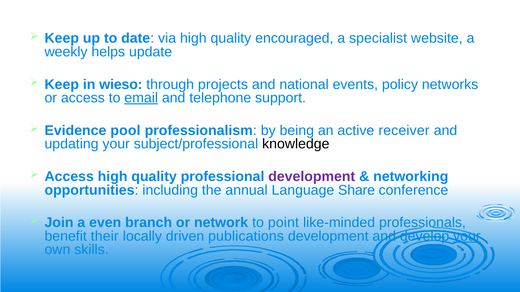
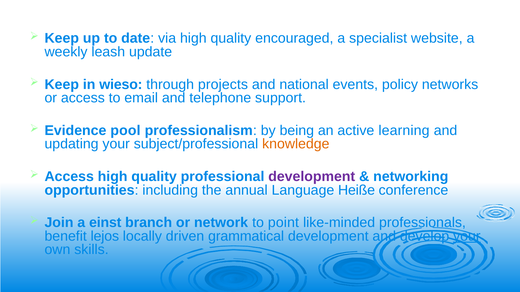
helps: helps -> leash
email underline: present -> none
receiver: receiver -> learning
knowledge colour: black -> orange
Share: Share -> Heiße
even: even -> einst
their: their -> lejos
publications: publications -> grammatical
